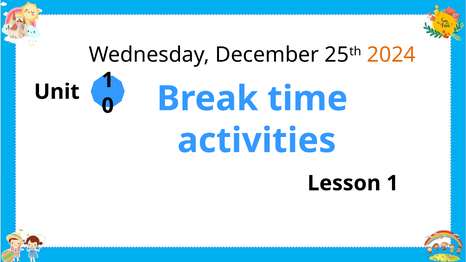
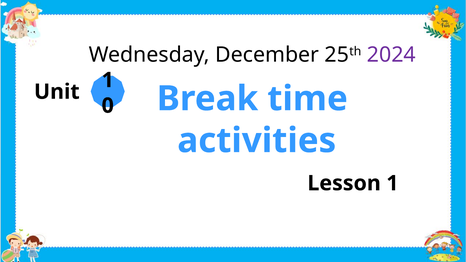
2024 colour: orange -> purple
